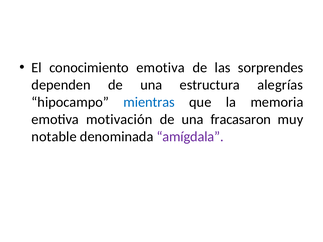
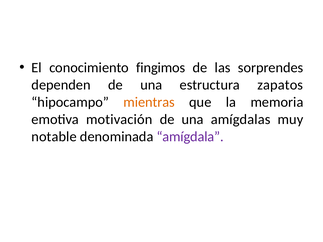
conocimiento emotiva: emotiva -> fingimos
alegrías: alegrías -> zapatos
mientras colour: blue -> orange
fracasaron: fracasaron -> amígdalas
